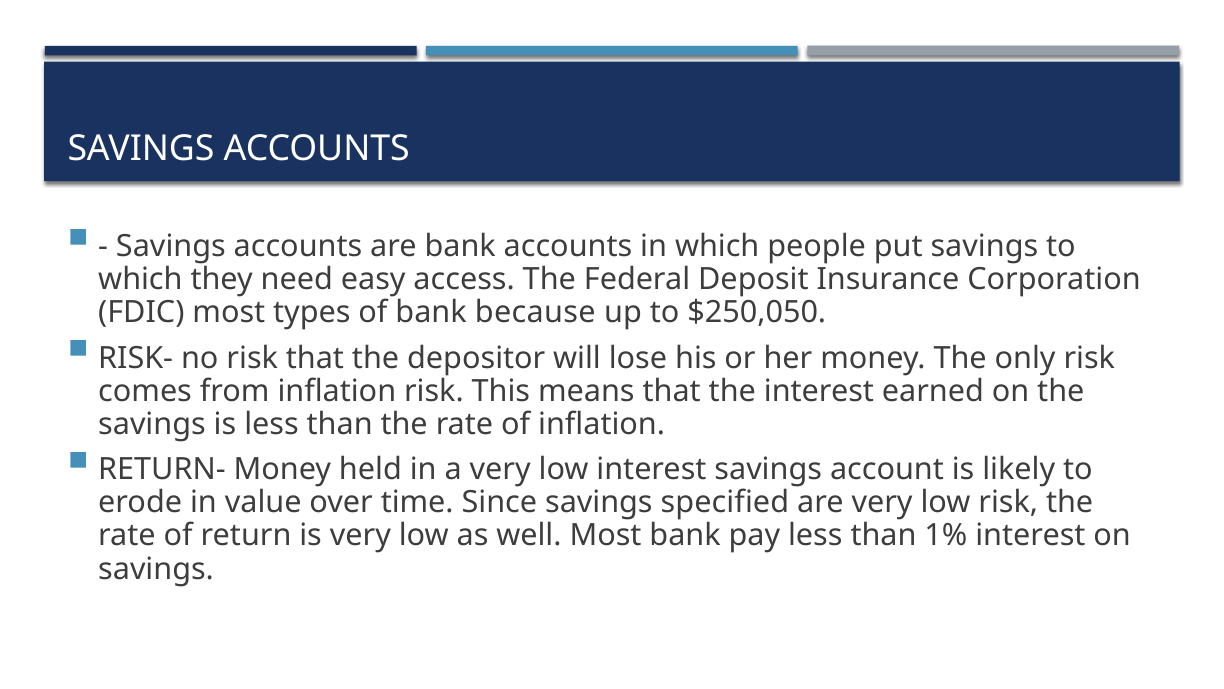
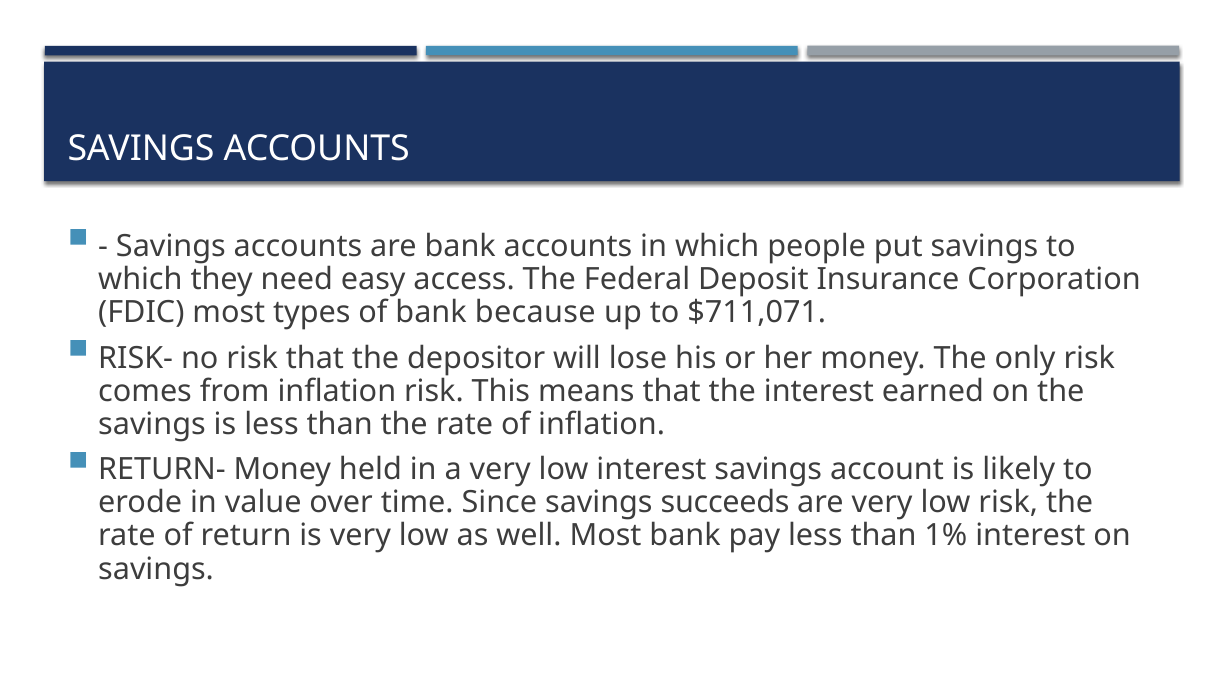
$250,050: $250,050 -> $711,071
specified: specified -> succeeds
